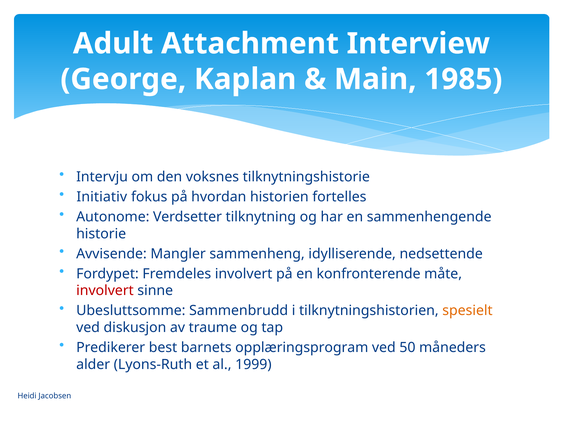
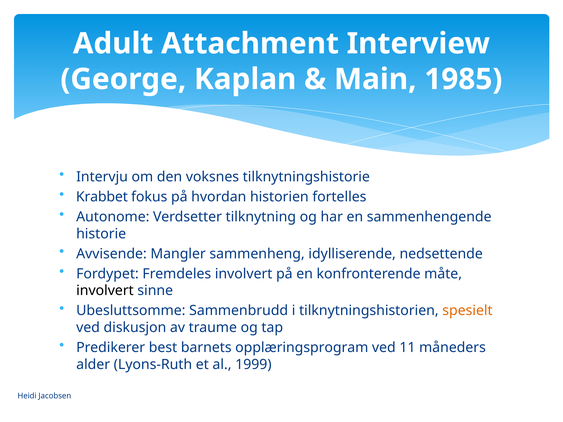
Initiativ: Initiativ -> Krabbet
involvert at (105, 291) colour: red -> black
50: 50 -> 11
